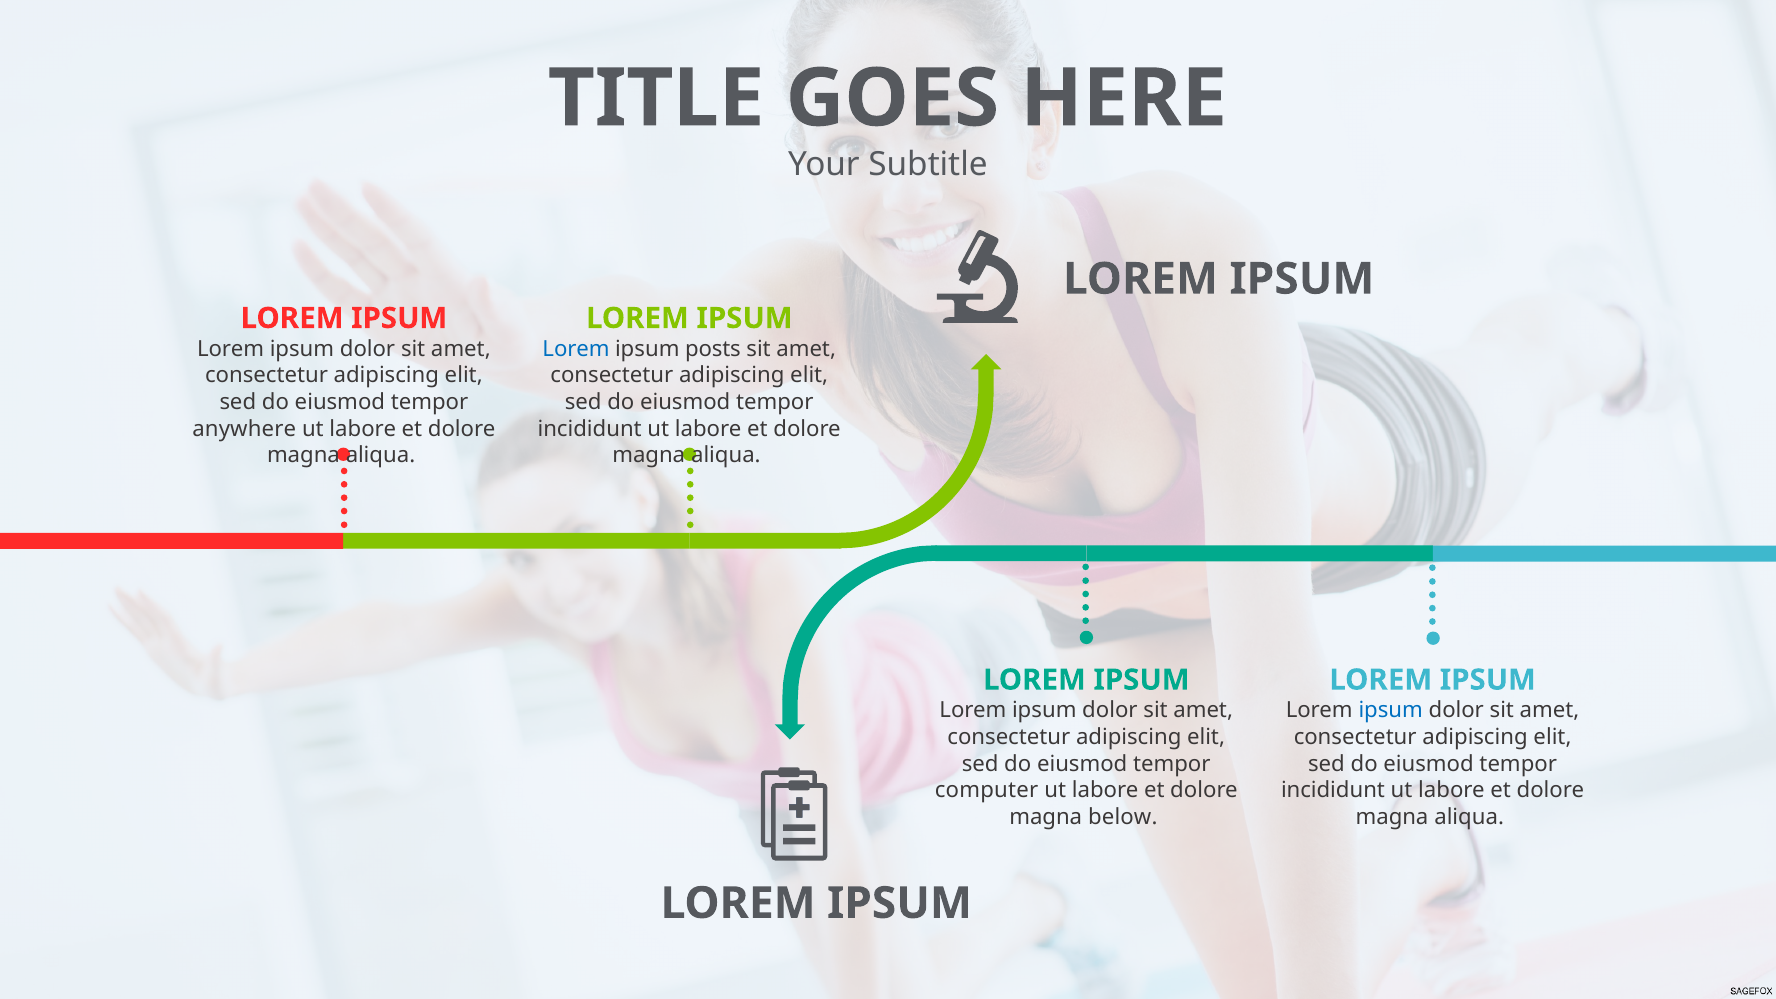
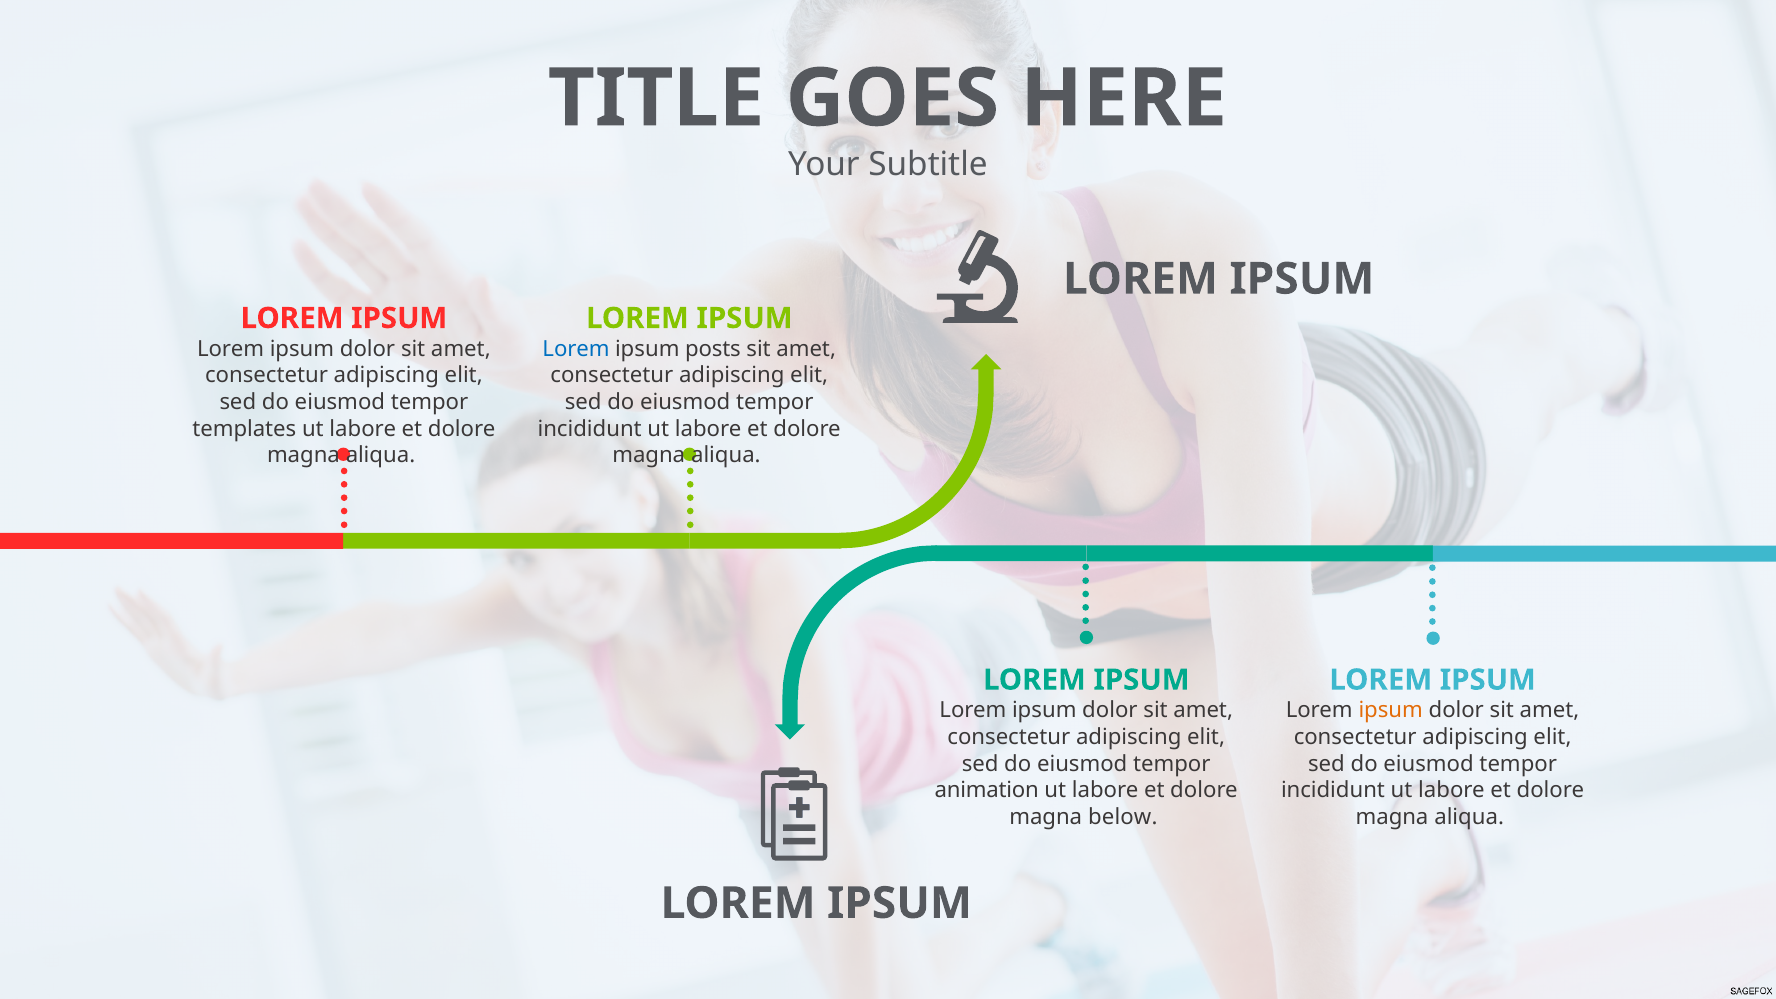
anywhere: anywhere -> templates
ipsum at (1391, 710) colour: blue -> orange
computer: computer -> animation
